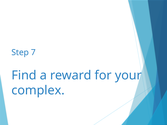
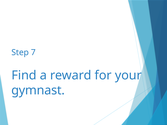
complex: complex -> gymnast
